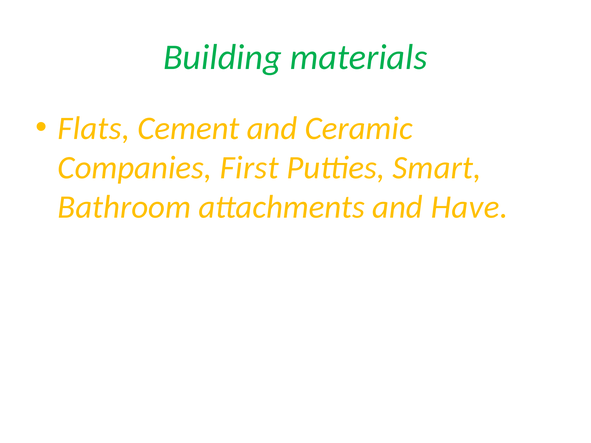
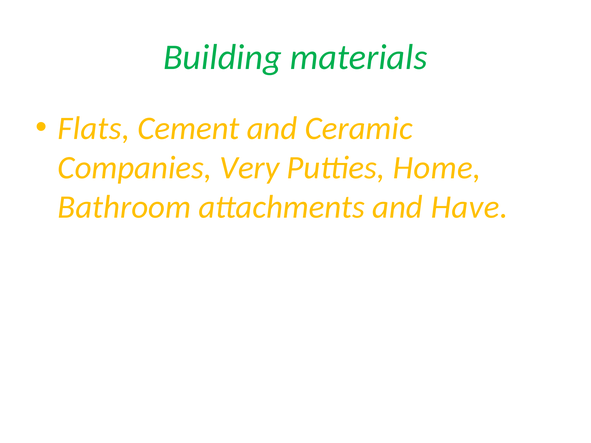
First: First -> Very
Smart: Smart -> Home
